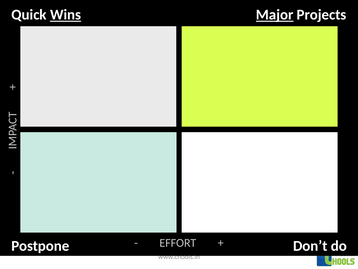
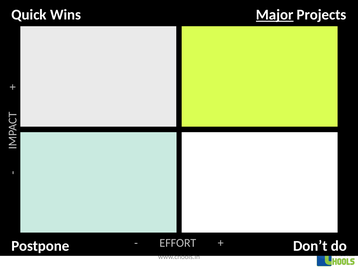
Wins underline: present -> none
